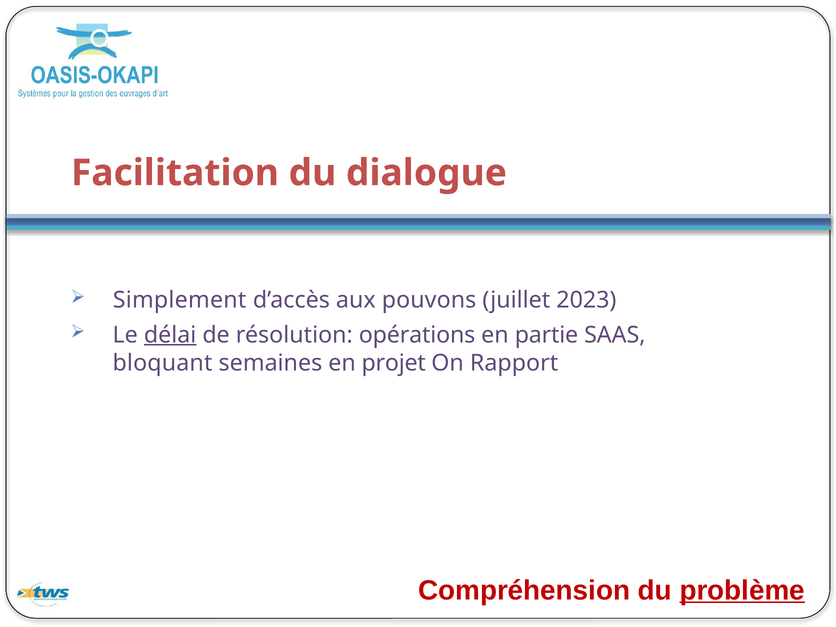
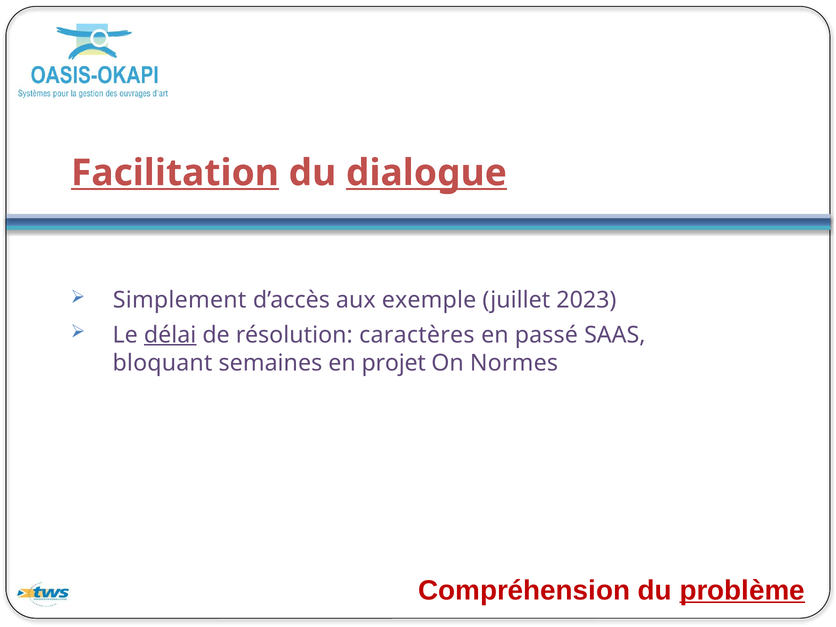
Facilitation underline: none -> present
dialogue underline: none -> present
pouvons: pouvons -> exemple
opérations: opérations -> caractères
partie: partie -> passé
Rapport: Rapport -> Normes
